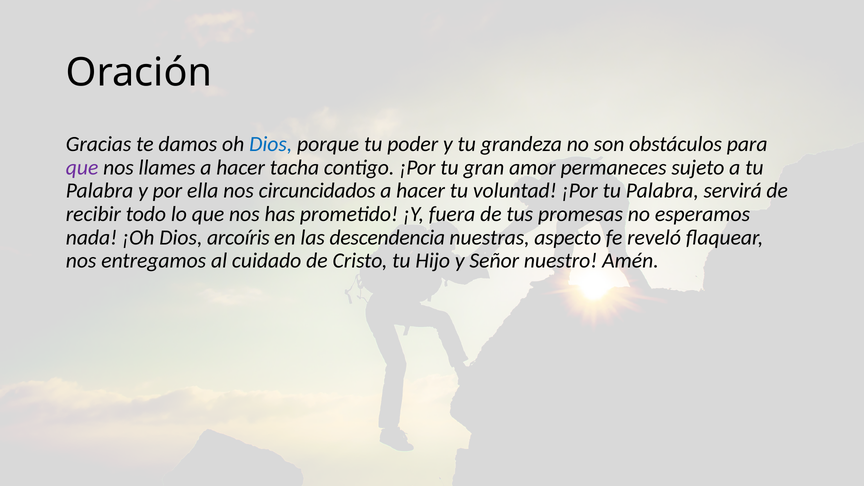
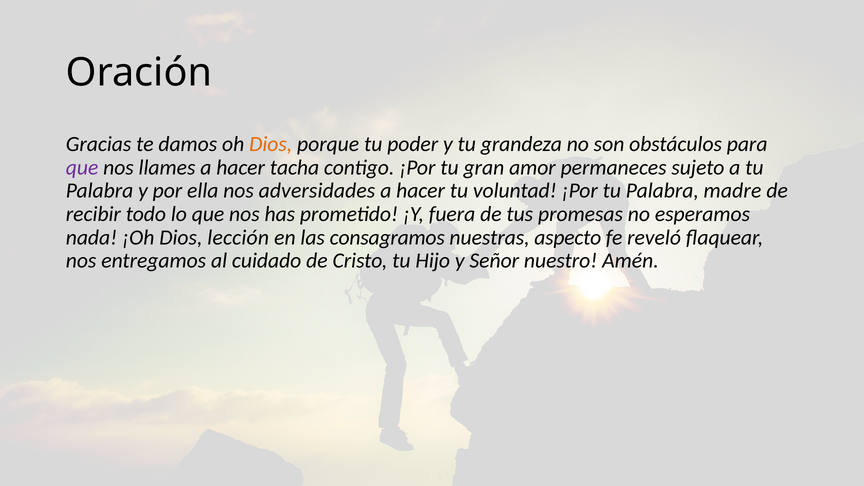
Dios at (271, 144) colour: blue -> orange
circuncidados: circuncidados -> adversidades
servirá: servirá -> madre
arcoíris: arcoíris -> lección
descendencia: descendencia -> consagramos
